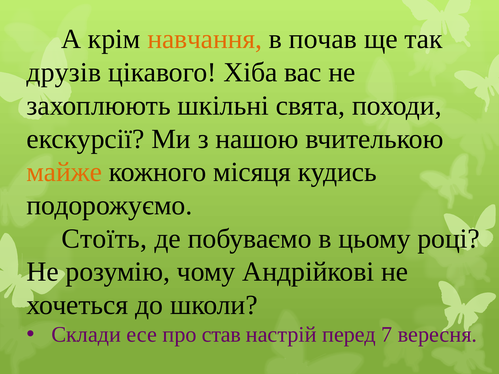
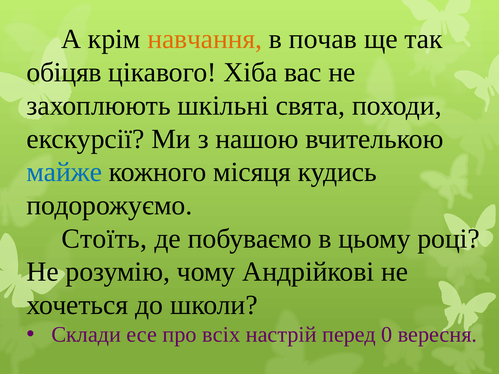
друзів: друзів -> обіцяв
майже colour: orange -> blue
став: став -> всіх
7: 7 -> 0
